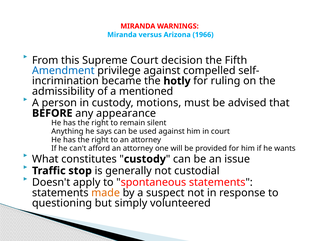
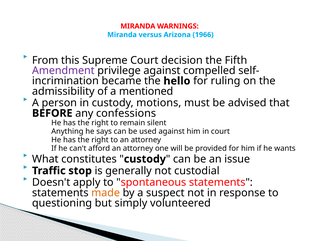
Amendment colour: blue -> purple
hotly: hotly -> hello
appearance: appearance -> confessions
